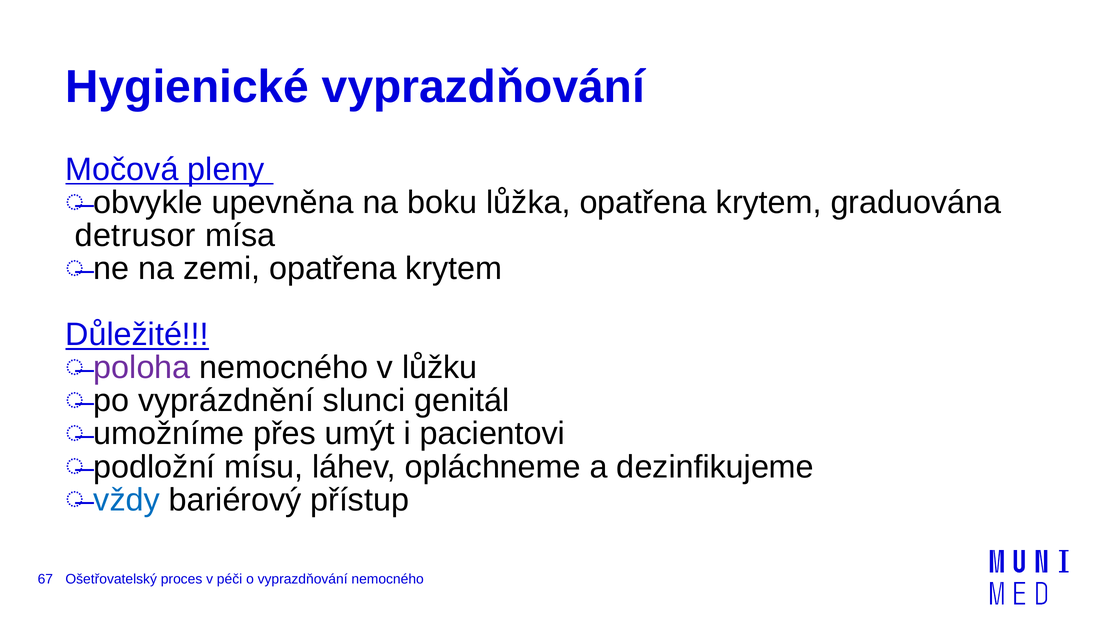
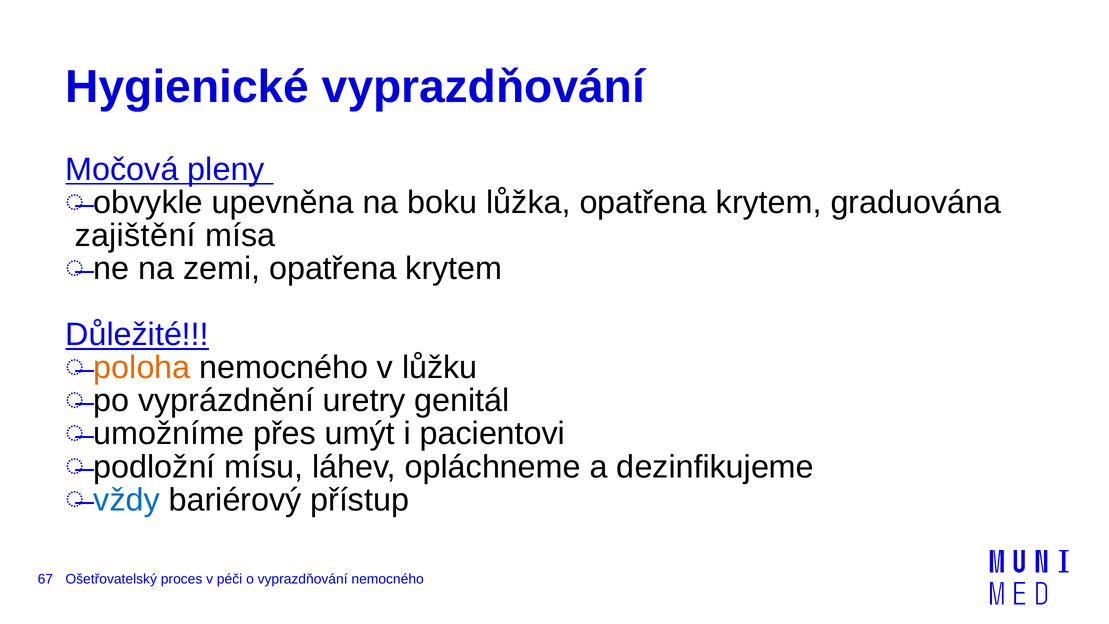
detrusor: detrusor -> zajištění
poloha colour: purple -> orange
slunci: slunci -> uretry
